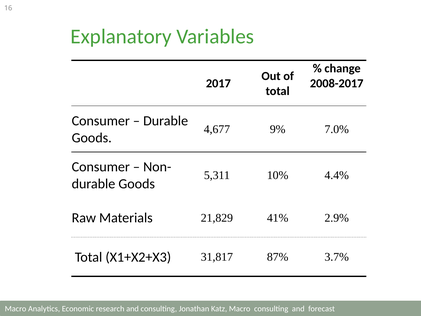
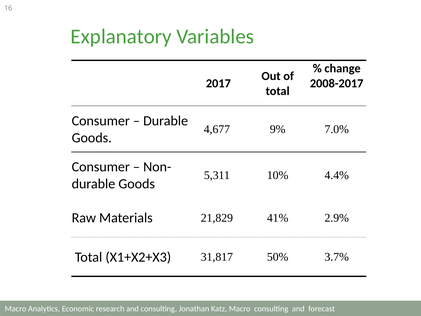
87%: 87% -> 50%
